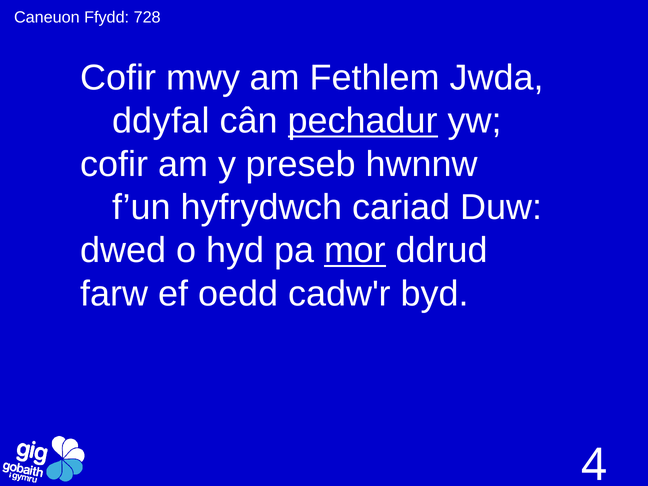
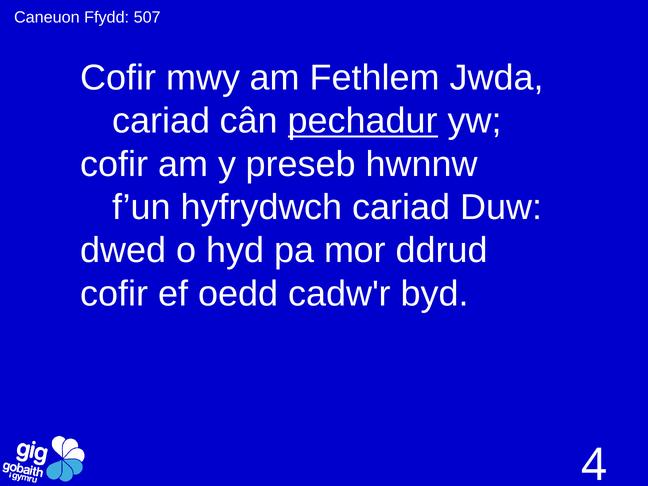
728: 728 -> 507
ddyfal at (161, 121): ddyfal -> cariad
mor underline: present -> none
farw at (114, 294): farw -> cofir
